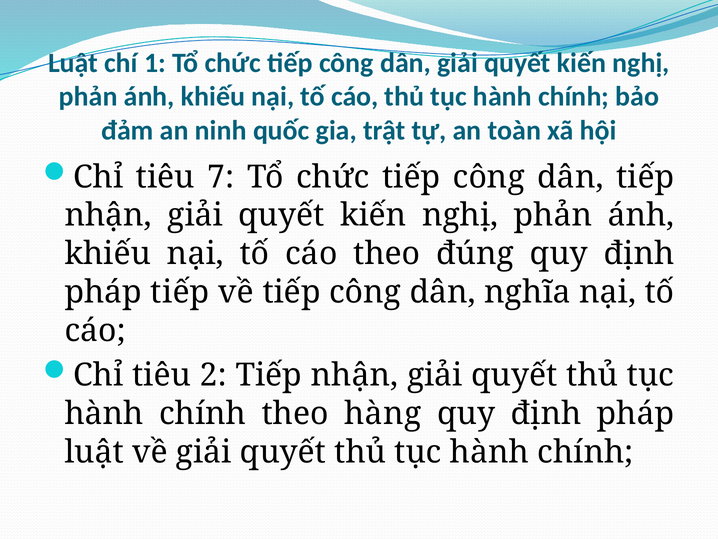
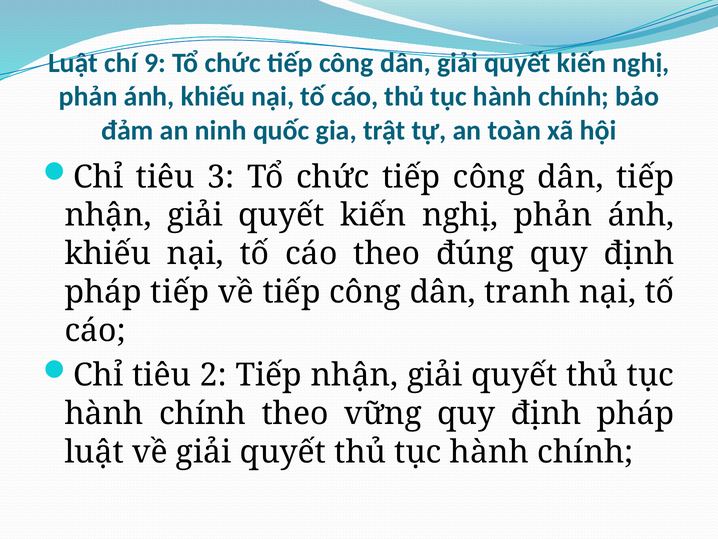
1: 1 -> 9
7: 7 -> 3
nghĩa: nghĩa -> tranh
hàng: hàng -> vững
